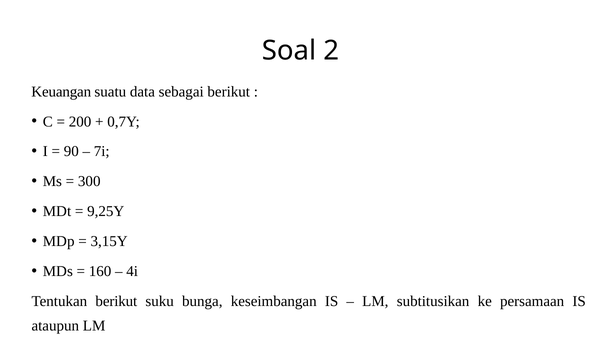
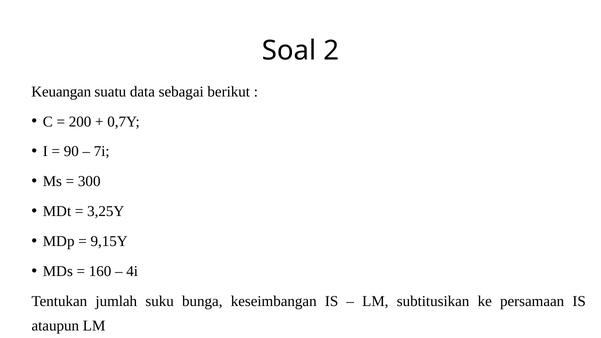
9,25Y: 9,25Y -> 3,25Y
3,15Y: 3,15Y -> 9,15Y
Tentukan berikut: berikut -> jumlah
